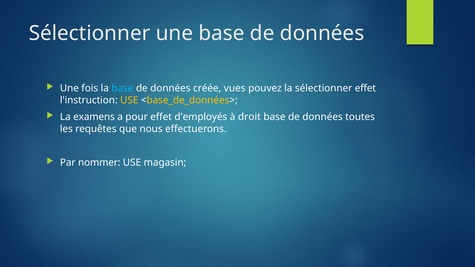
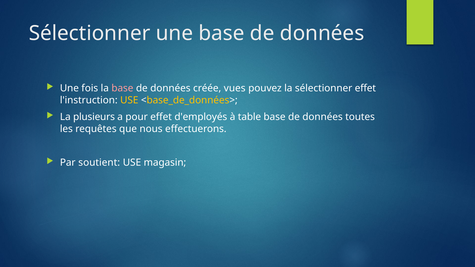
base at (122, 88) colour: light blue -> pink
examens: examens -> plusieurs
droit: droit -> table
nommer: nommer -> soutient
